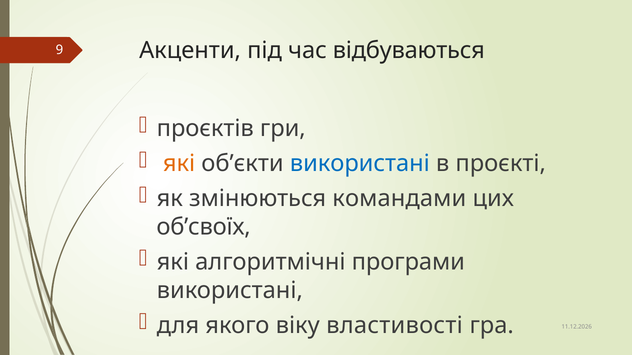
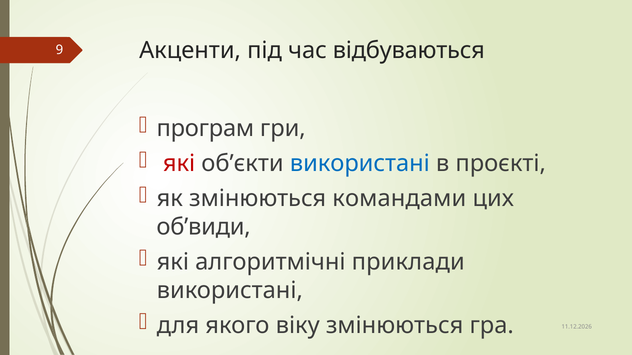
проєктів: проєктів -> програм
які at (179, 164) colour: orange -> red
об’своїх: об’своїх -> об’види
програми: програми -> приклади
віку властивості: властивості -> змінюються
